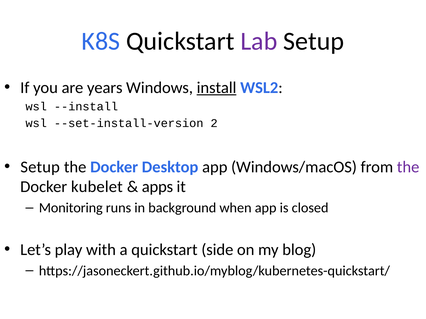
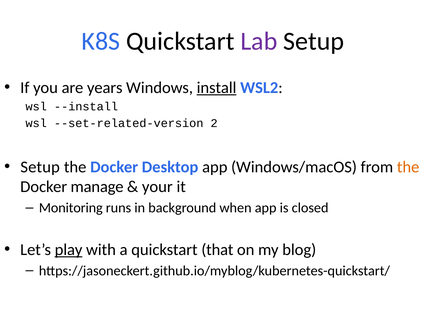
--set-install-version: --set-install-version -> --set-related-version
the at (408, 167) colour: purple -> orange
kubelet: kubelet -> manage
apps: apps -> your
play underline: none -> present
side: side -> that
